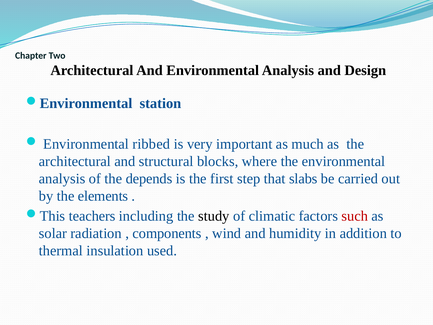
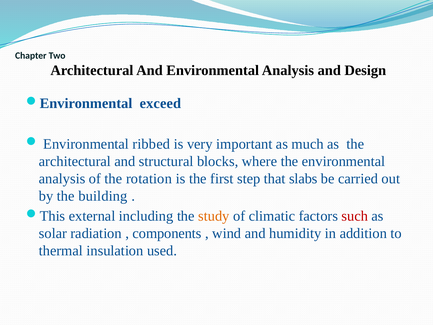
station: station -> exceed
depends: depends -> rotation
elements: elements -> building
teachers: teachers -> external
study colour: black -> orange
